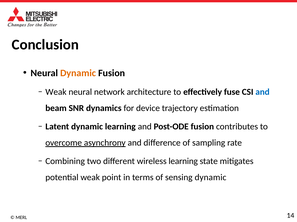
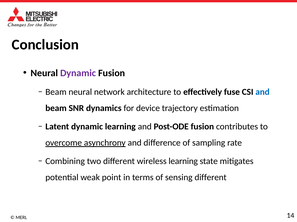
Dynamic at (78, 73) colour: orange -> purple
Weak at (56, 92): Weak -> Beam
sensing dynamic: dynamic -> different
